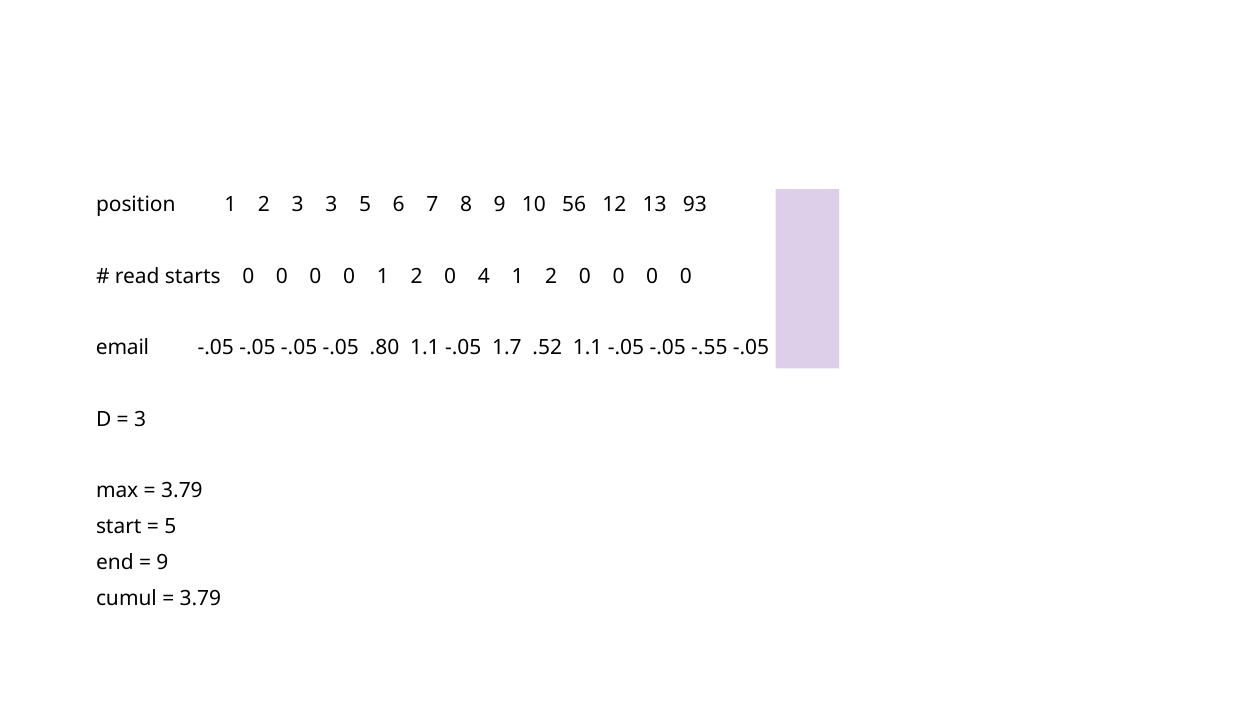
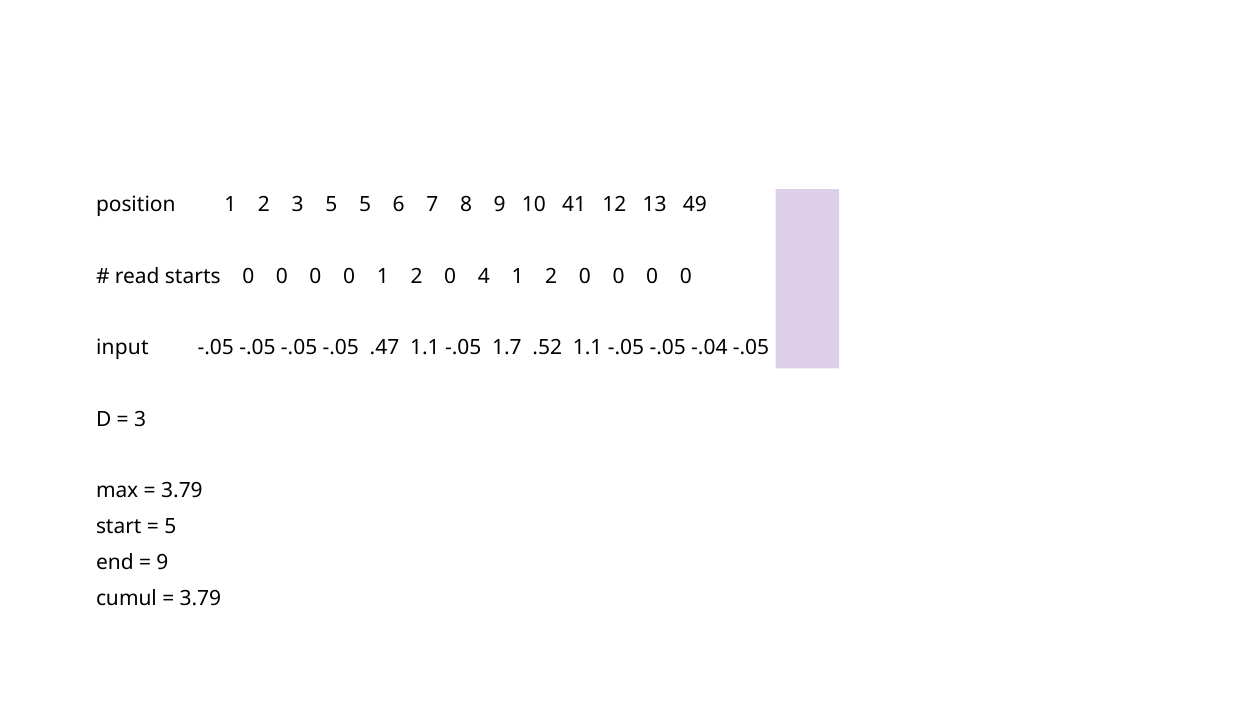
3 3: 3 -> 5
56: 56 -> 41
93: 93 -> 49
email: email -> input
.80: .80 -> .47
-.55: -.55 -> -.04
